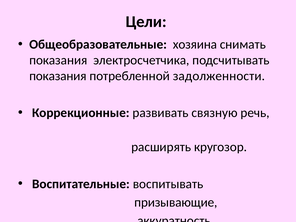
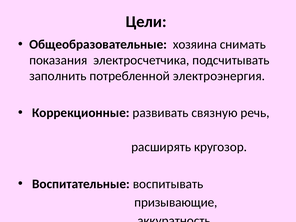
показания at (58, 76): показания -> заполнить
задолженности: задолженности -> электроэнергия
